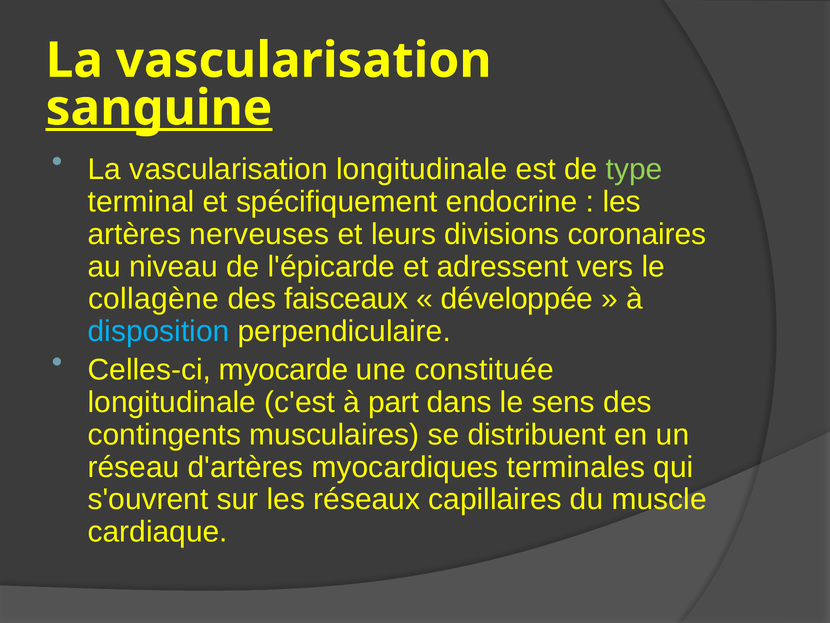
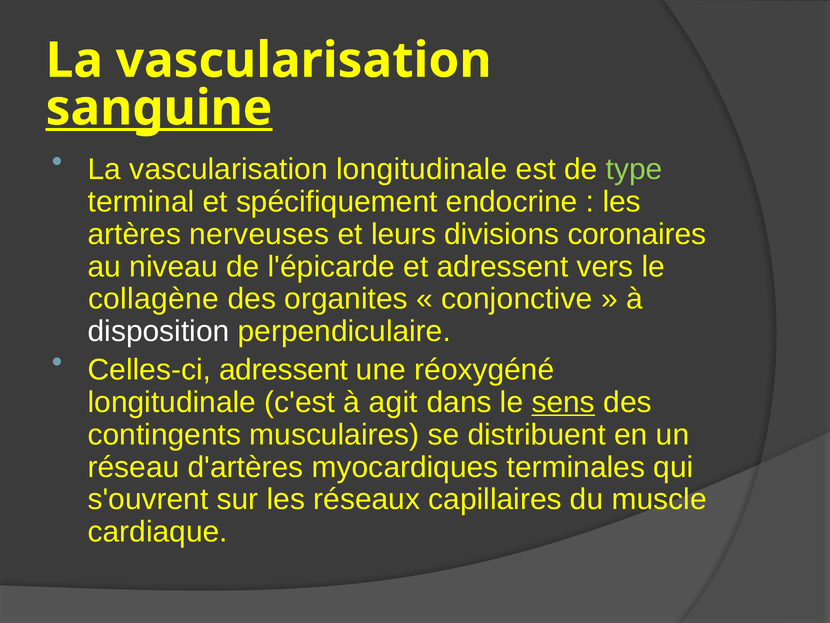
faisceaux: faisceaux -> organites
développée: développée -> conjonctive
disposition colour: light blue -> white
Celles-ci myocarde: myocarde -> adressent
constituée: constituée -> réoxygéné
part: part -> agit
sens underline: none -> present
